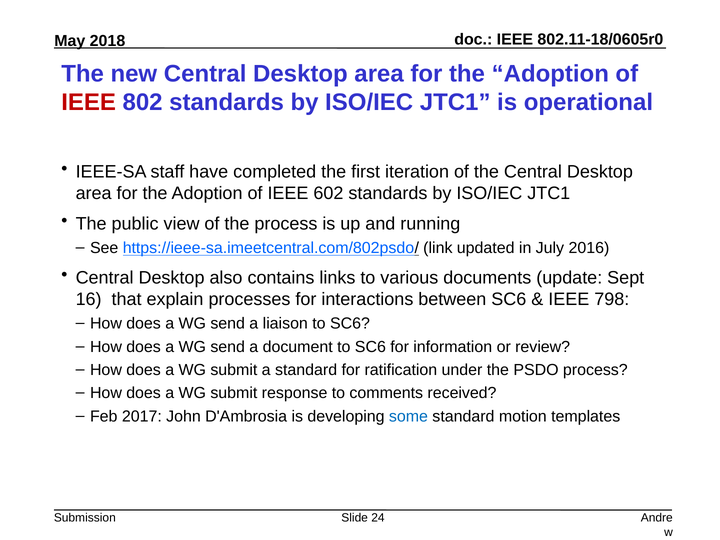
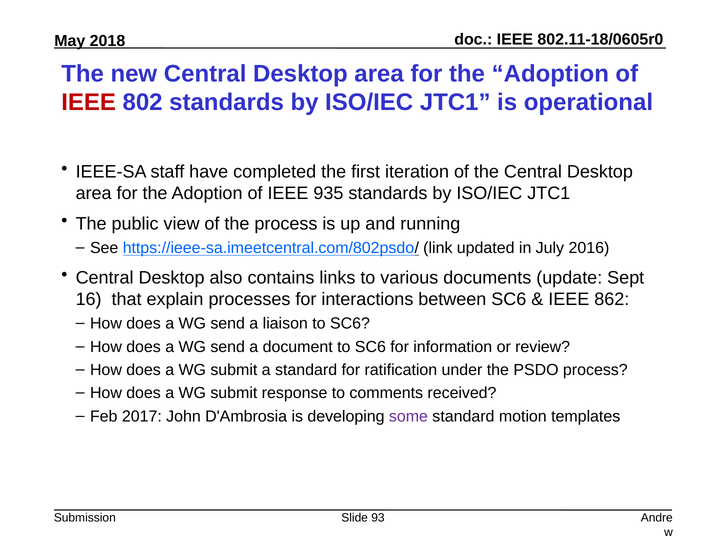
602: 602 -> 935
798: 798 -> 862
some colour: blue -> purple
24: 24 -> 93
